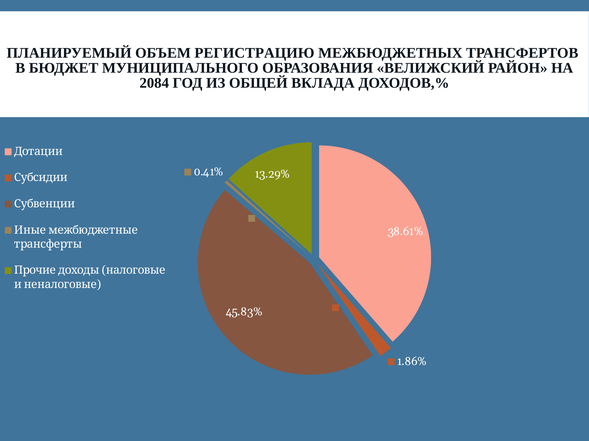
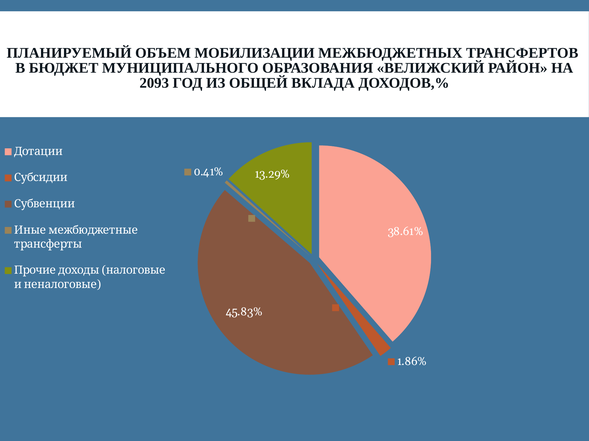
РЕГИСТРАЦИЮ: РЕГИСТРАЦИЮ -> МОБИЛИЗАЦИИ
2084: 2084 -> 2093
